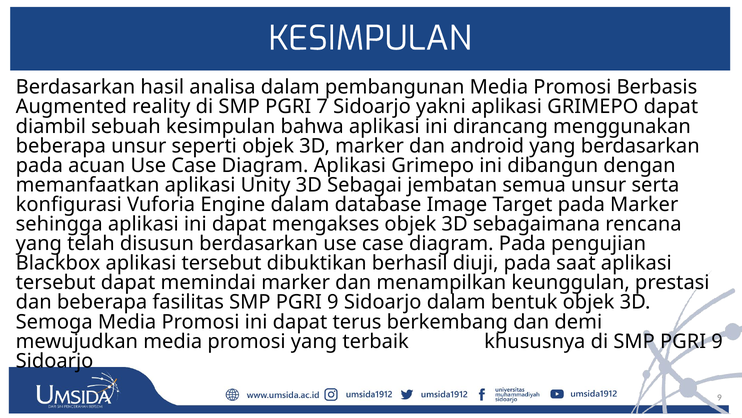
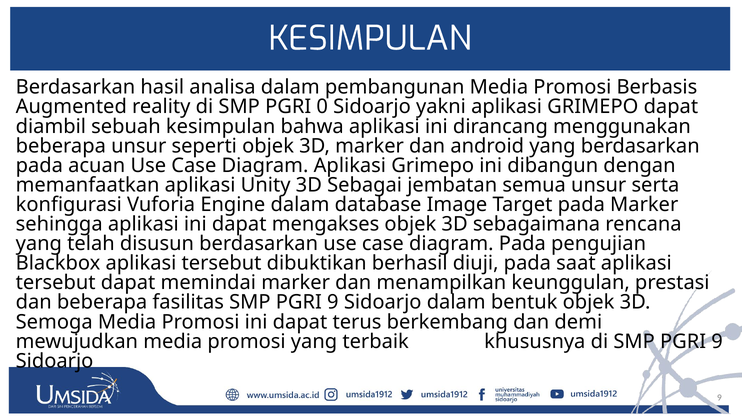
7: 7 -> 0
